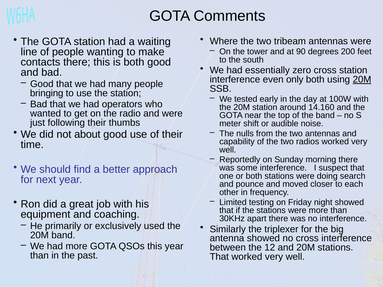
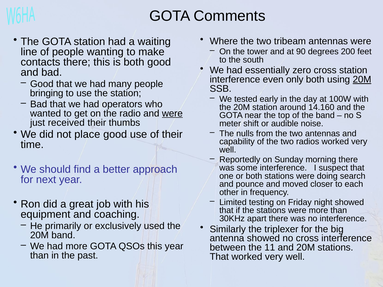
were at (172, 114) underline: none -> present
following: following -> received
about: about -> place
12: 12 -> 11
